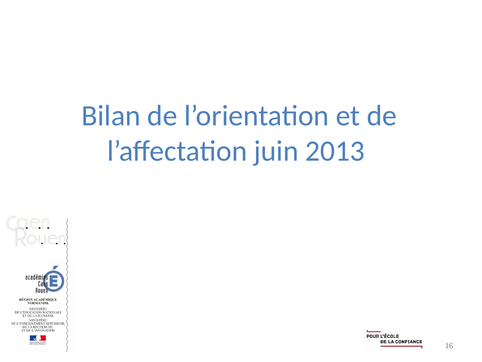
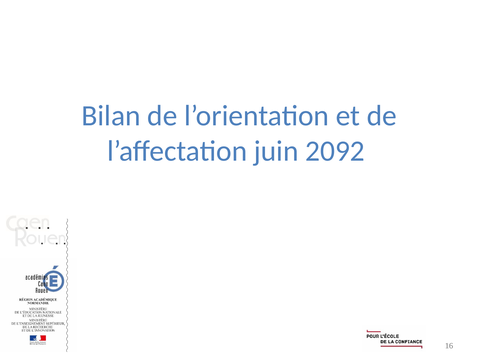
2013: 2013 -> 2092
